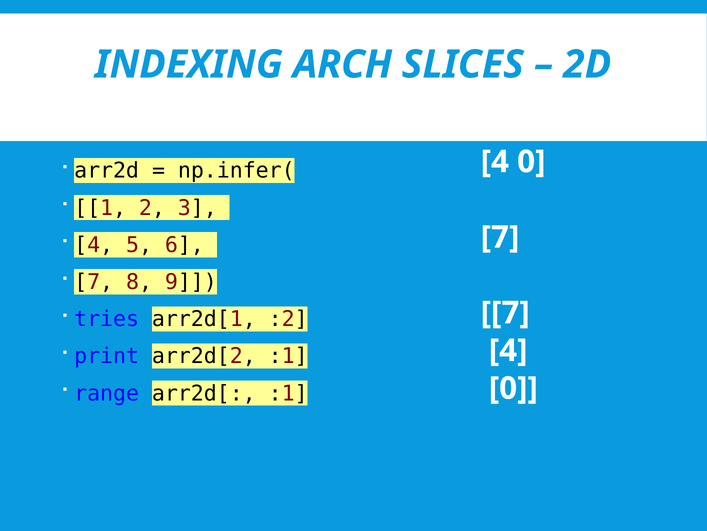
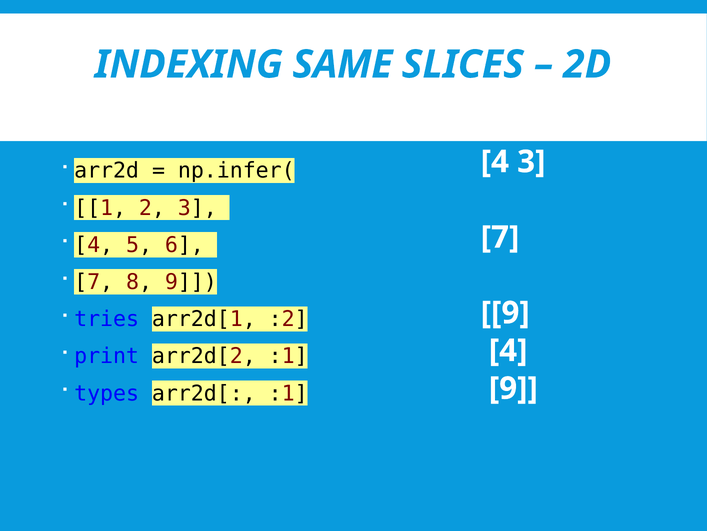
ARCH: ARCH -> SAME
0 at (531, 162): 0 -> 3
7 at (505, 312): 7 -> 9
range: range -> types
0 at (513, 388): 0 -> 9
